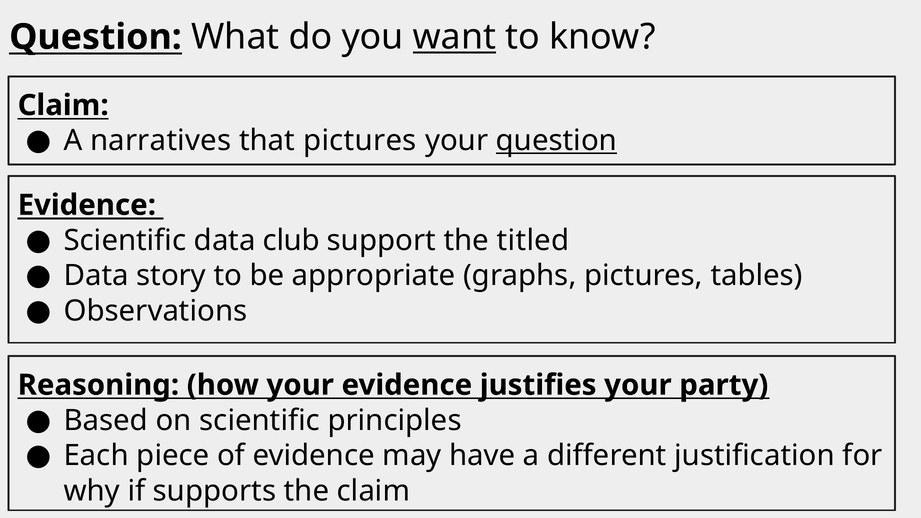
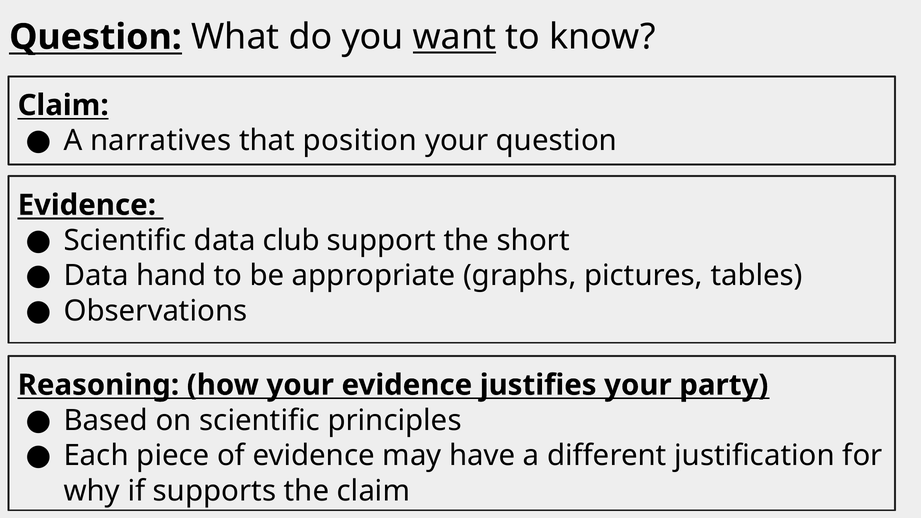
that pictures: pictures -> position
question at (556, 141) underline: present -> none
titled: titled -> short
story: story -> hand
